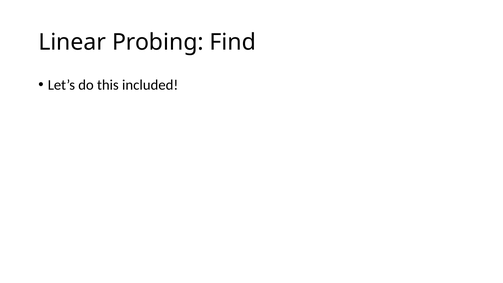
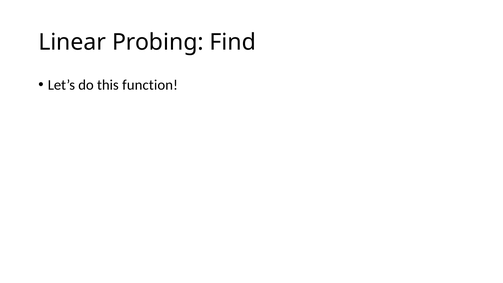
included: included -> function
